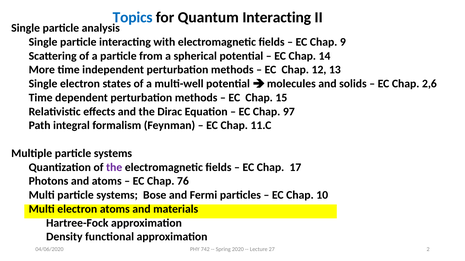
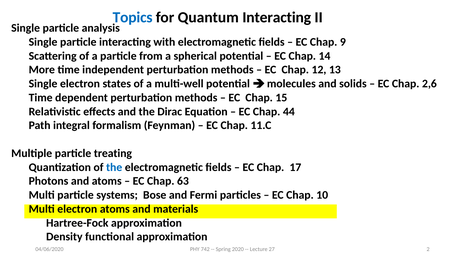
97: 97 -> 44
Multiple particle systems: systems -> treating
the at (114, 168) colour: purple -> blue
76: 76 -> 63
